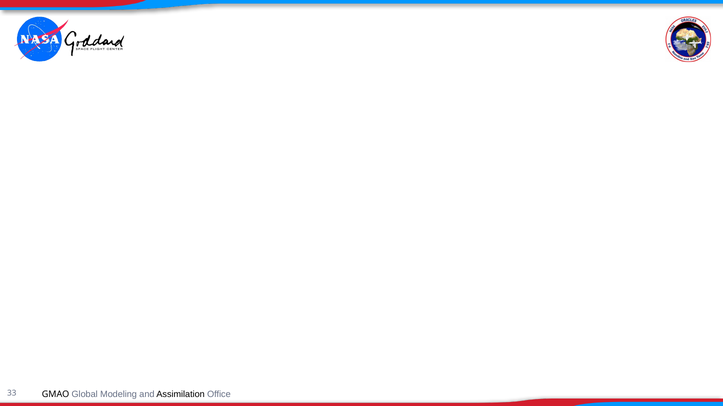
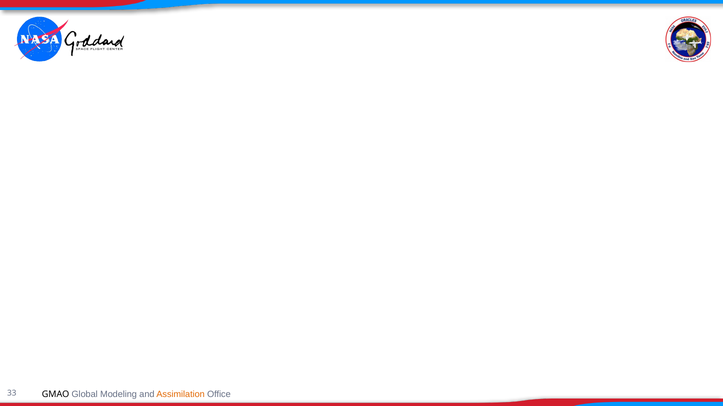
Assimilation colour: black -> orange
